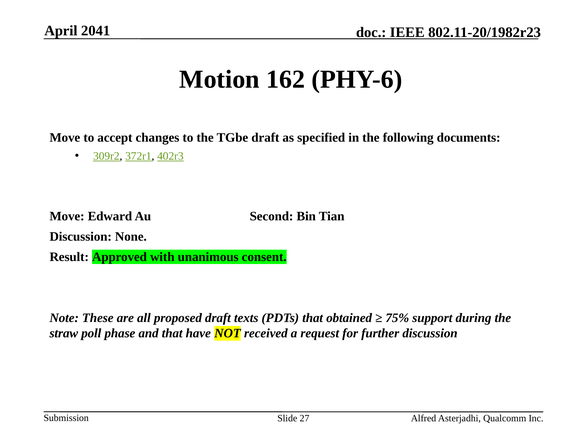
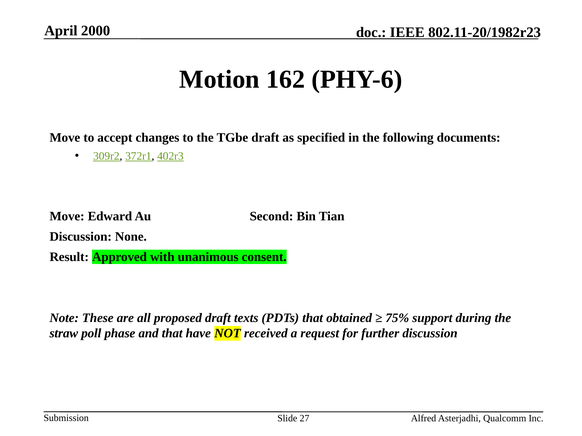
2041: 2041 -> 2000
